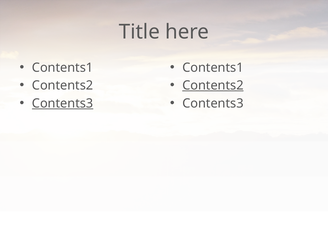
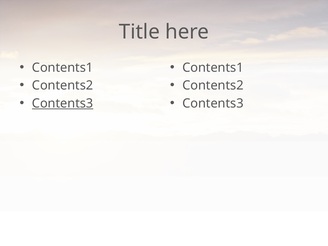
Contents2 at (213, 85) underline: present -> none
